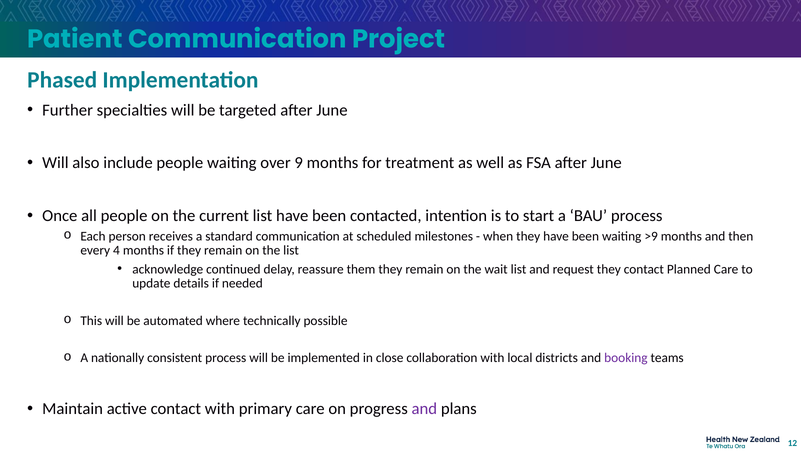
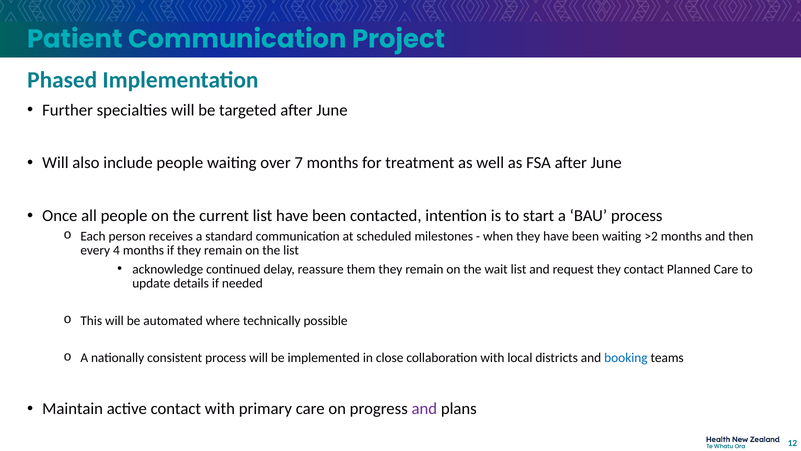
9: 9 -> 7
>9: >9 -> >2
booking colour: purple -> blue
